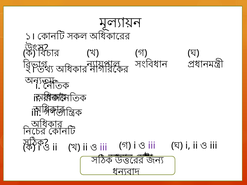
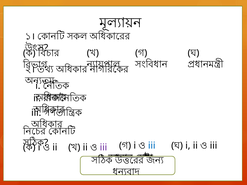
iii at (152, 146) colour: purple -> blue
